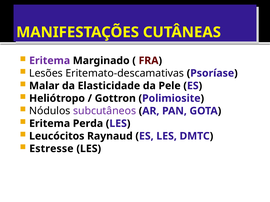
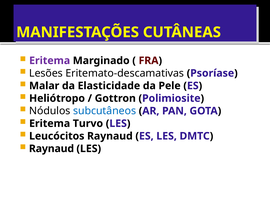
subcutâneos colour: purple -> blue
Perda: Perda -> Turvo
Estresse at (51, 149): Estresse -> Raynaud
